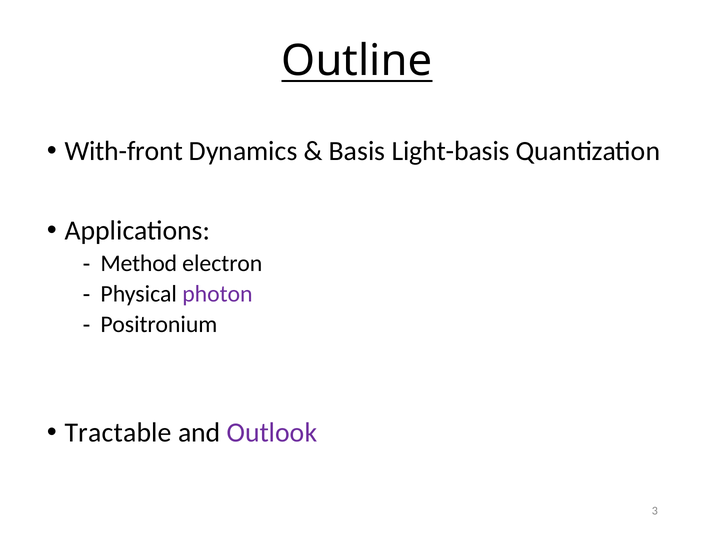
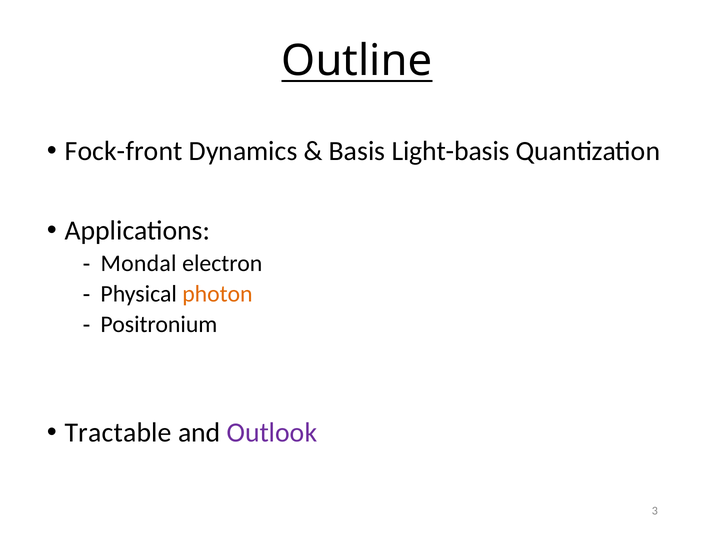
With-front: With-front -> Fock-front
Method: Method -> Mondal
photon colour: purple -> orange
